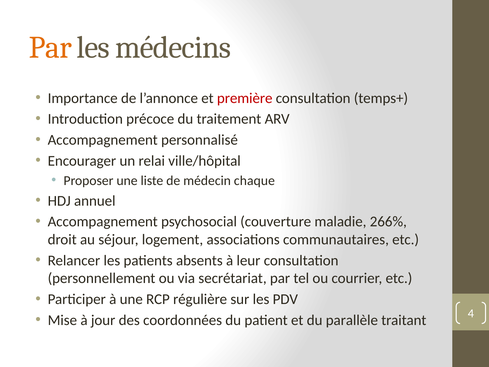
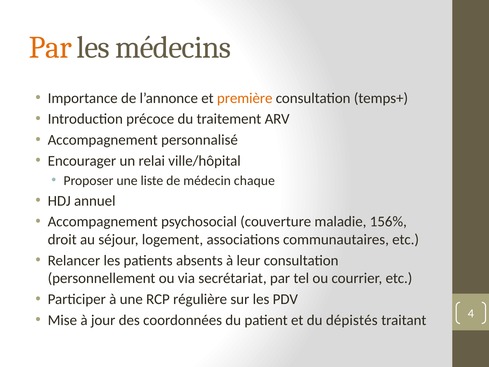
première colour: red -> orange
266%: 266% -> 156%
parallèle: parallèle -> dépistés
